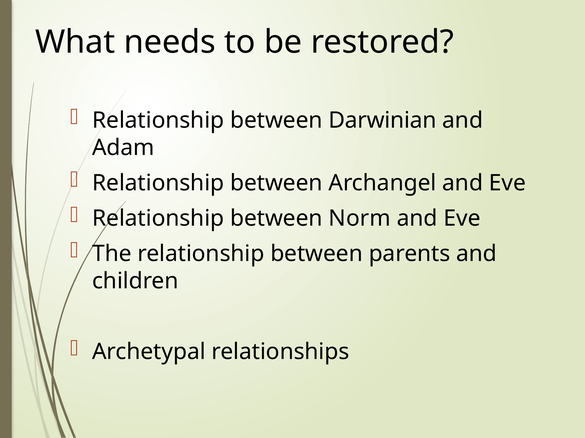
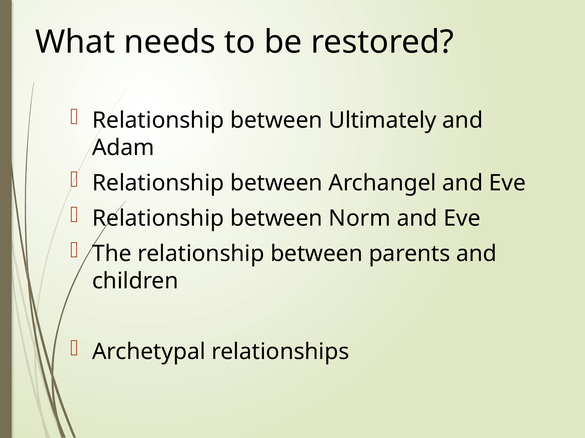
Darwinian: Darwinian -> Ultimately
